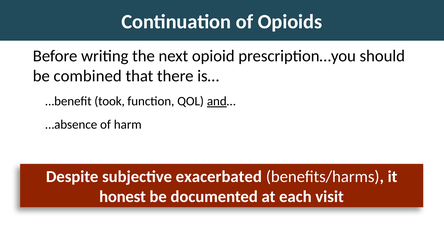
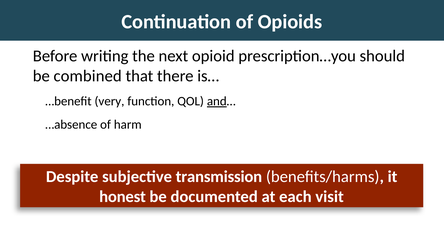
took: took -> very
exacerbated: exacerbated -> transmission
